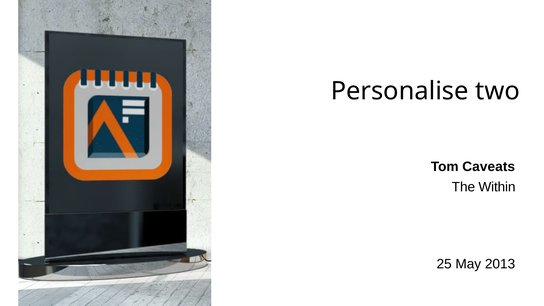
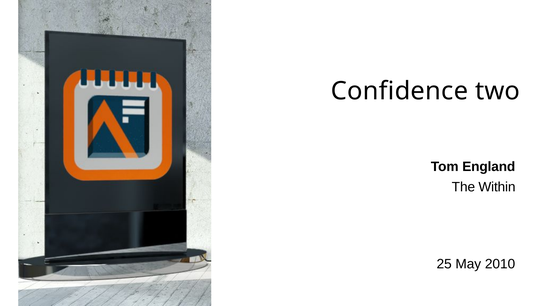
Personalise: Personalise -> Confidence
Caveats: Caveats -> England
2013: 2013 -> 2010
